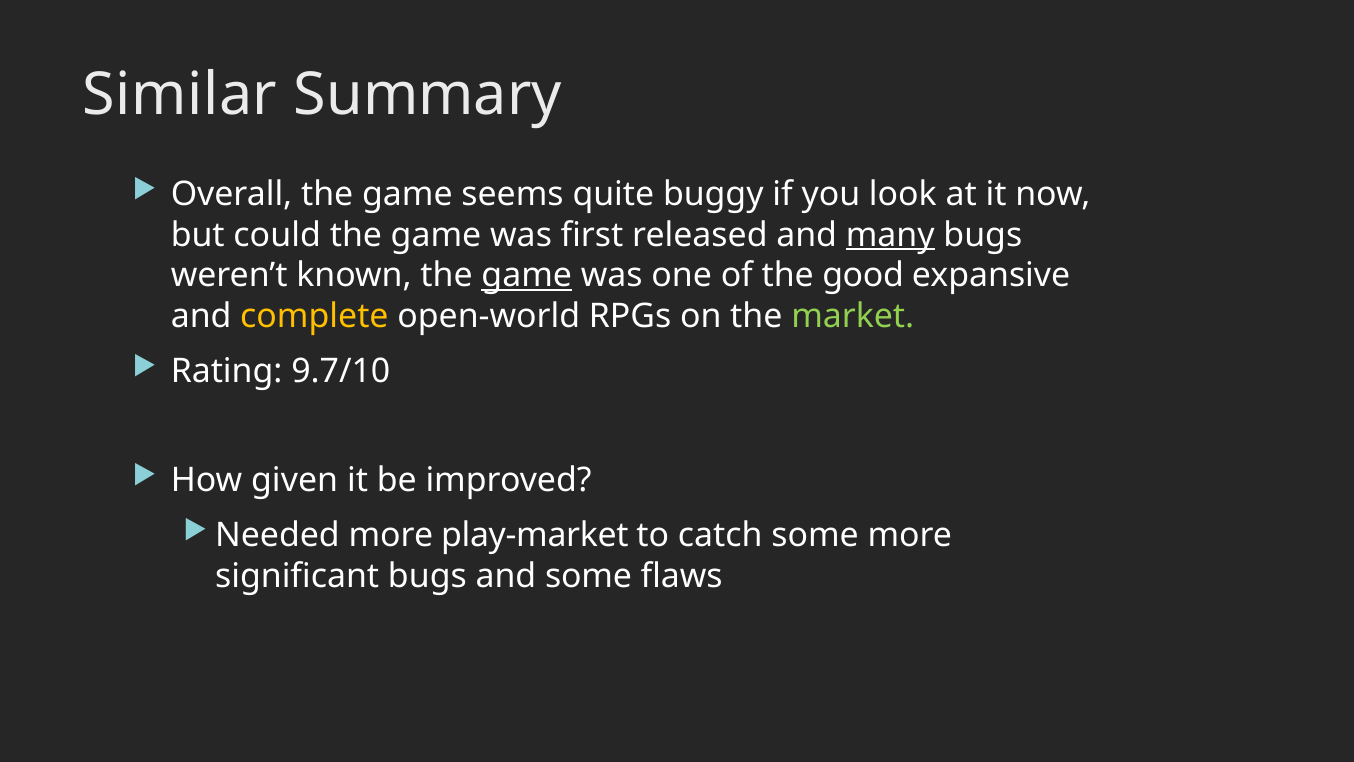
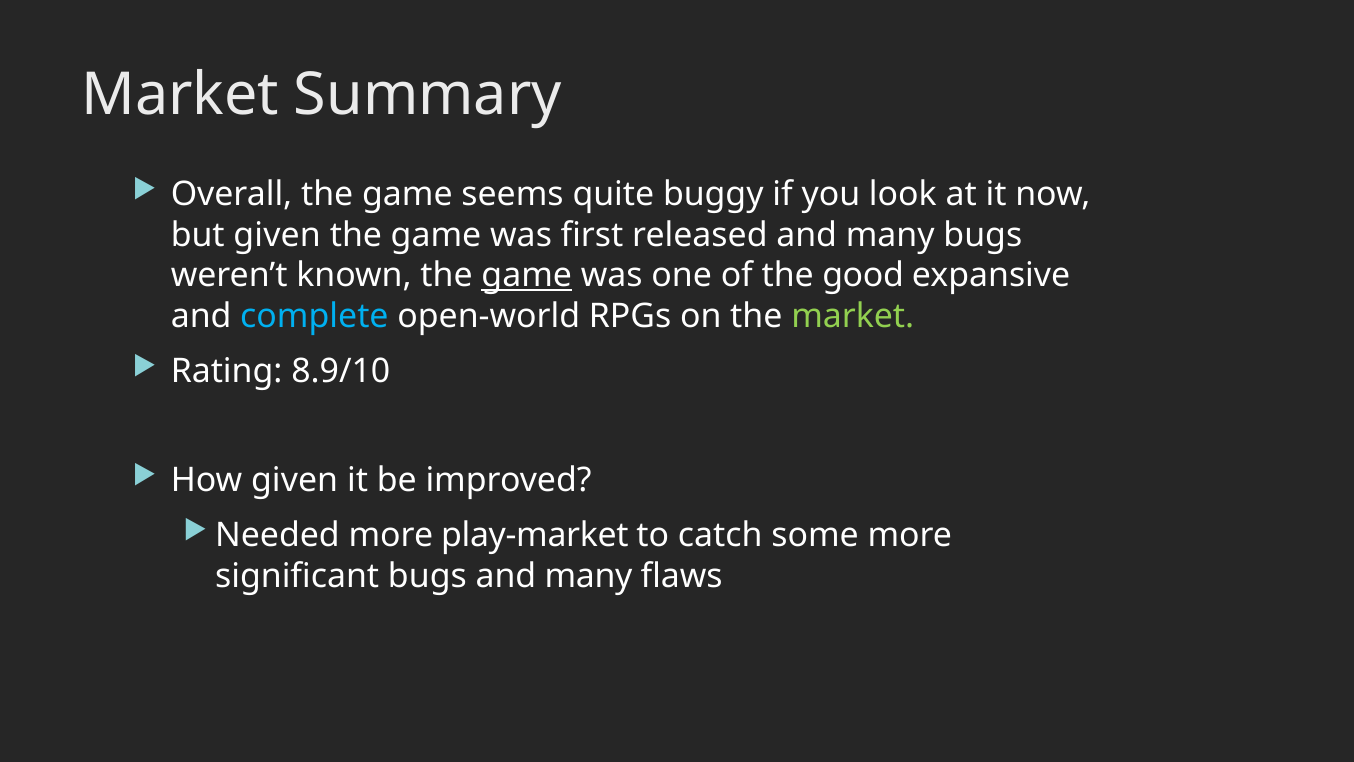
Similar at (180, 95): Similar -> Market
but could: could -> given
many at (890, 235) underline: present -> none
complete colour: yellow -> light blue
9.7/10: 9.7/10 -> 8.9/10
bugs and some: some -> many
